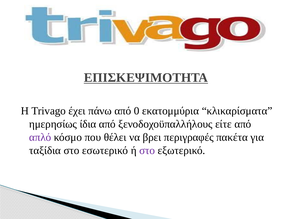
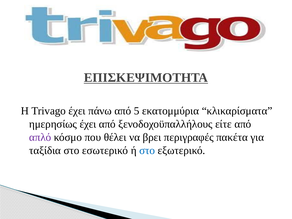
0: 0 -> 5
ημερησίως ίδια: ίδια -> έχει
στο at (147, 150) colour: purple -> blue
